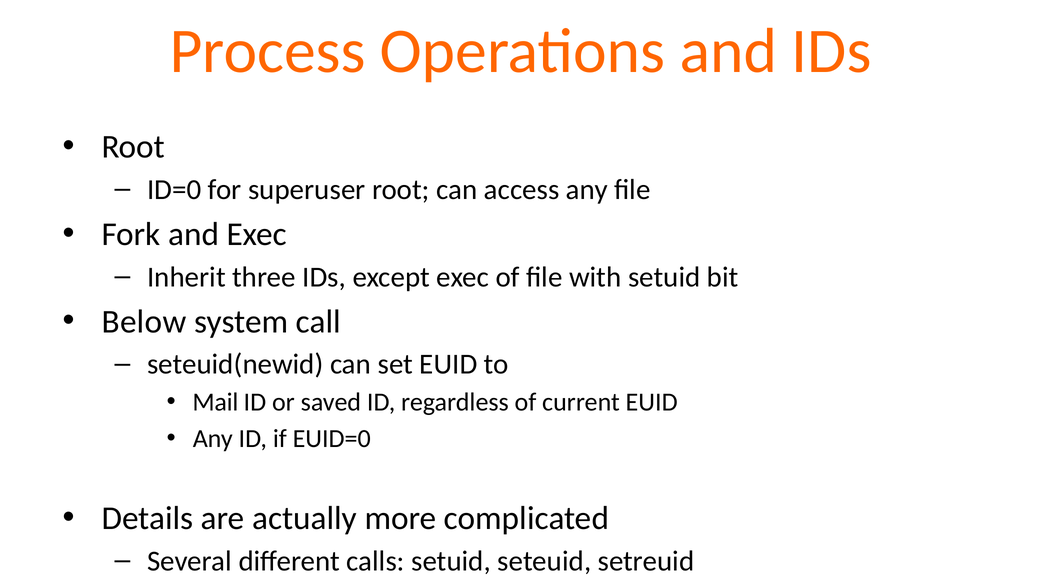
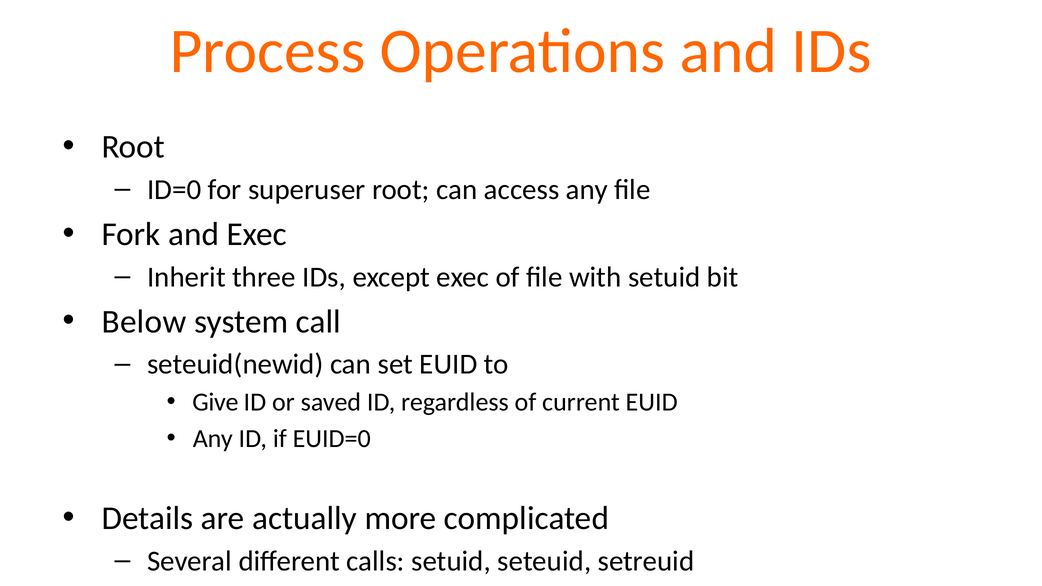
Mail: Mail -> Give
